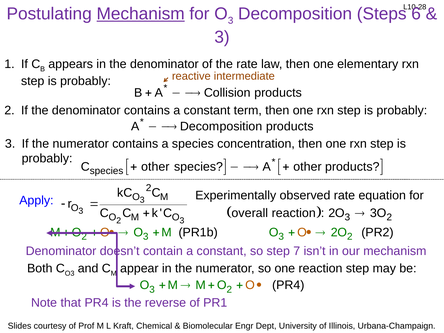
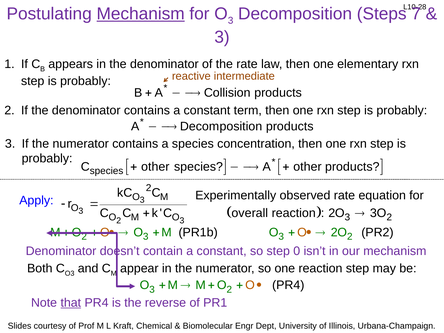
6: 6 -> 7
7: 7 -> 0
that underline: none -> present
